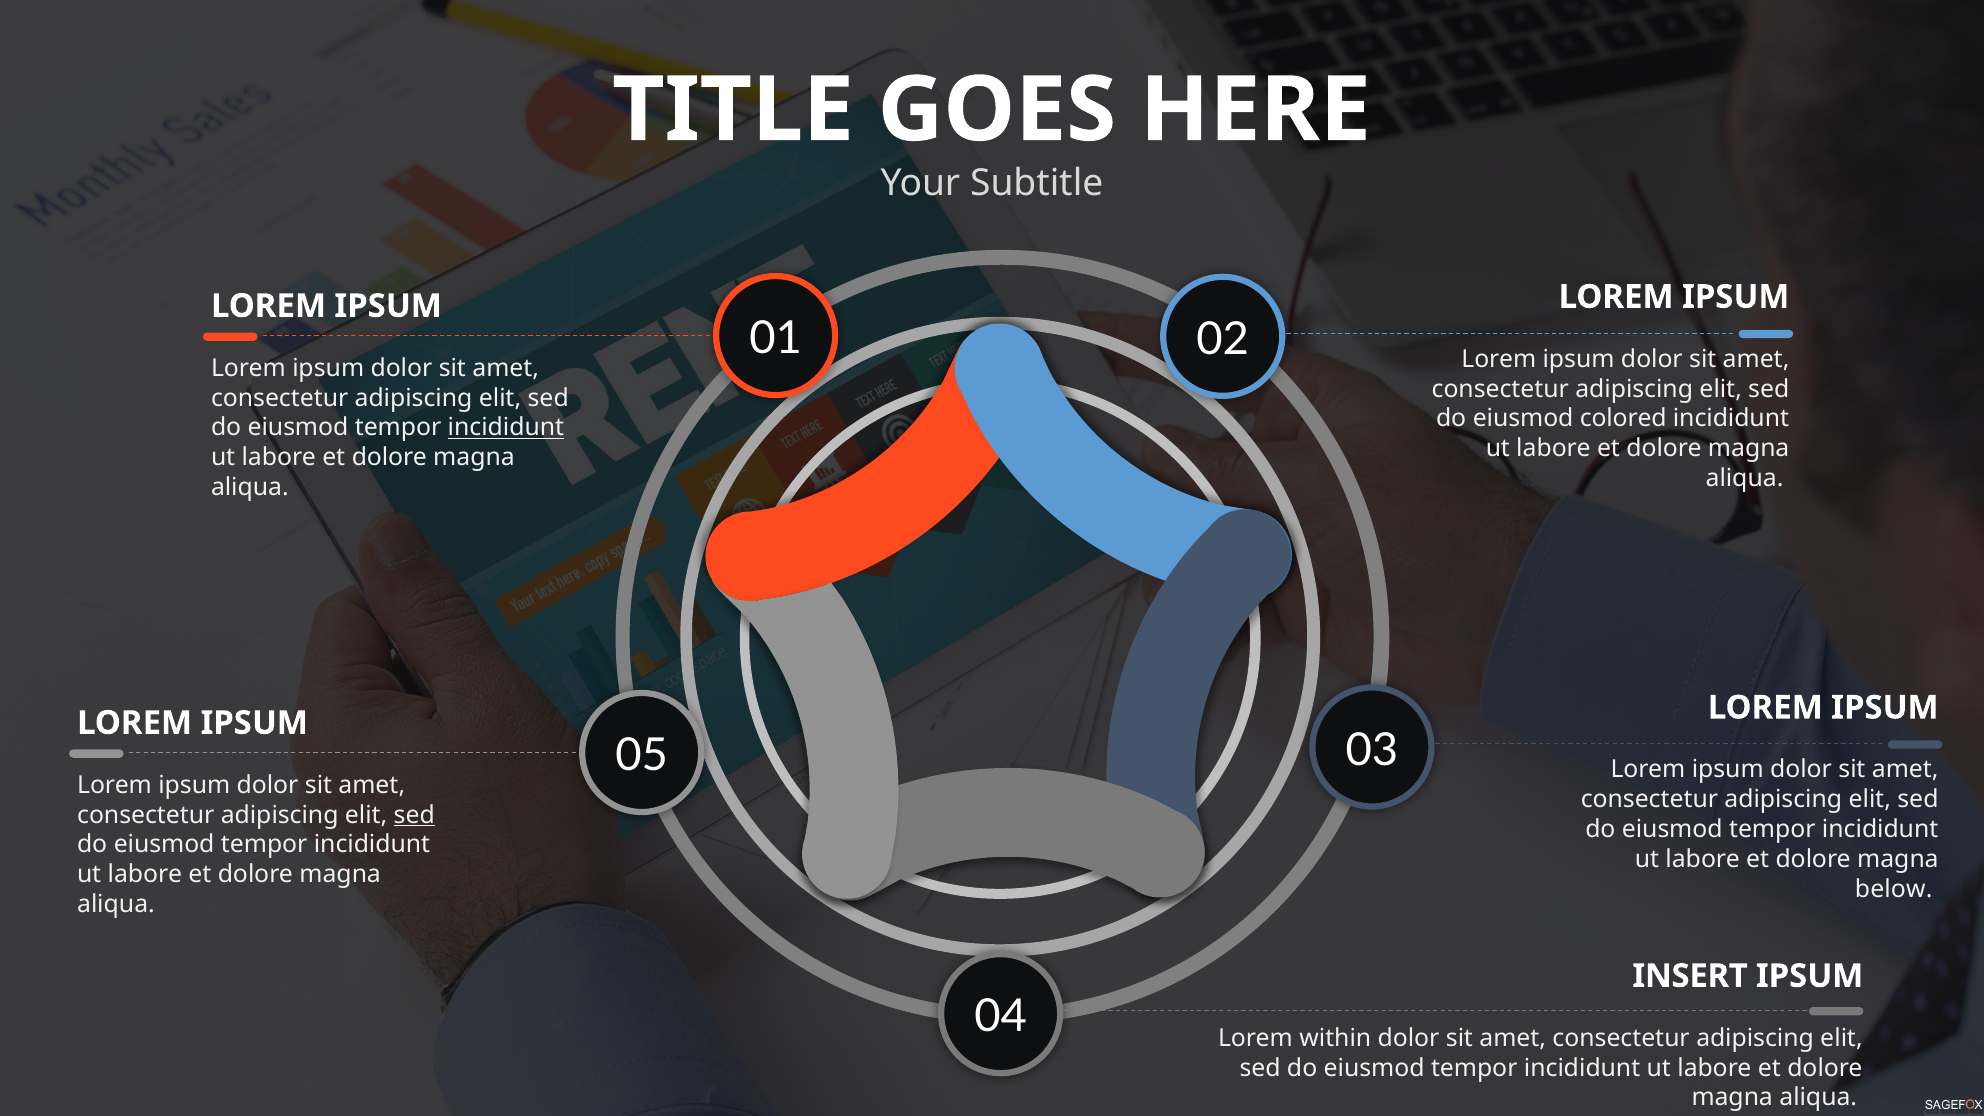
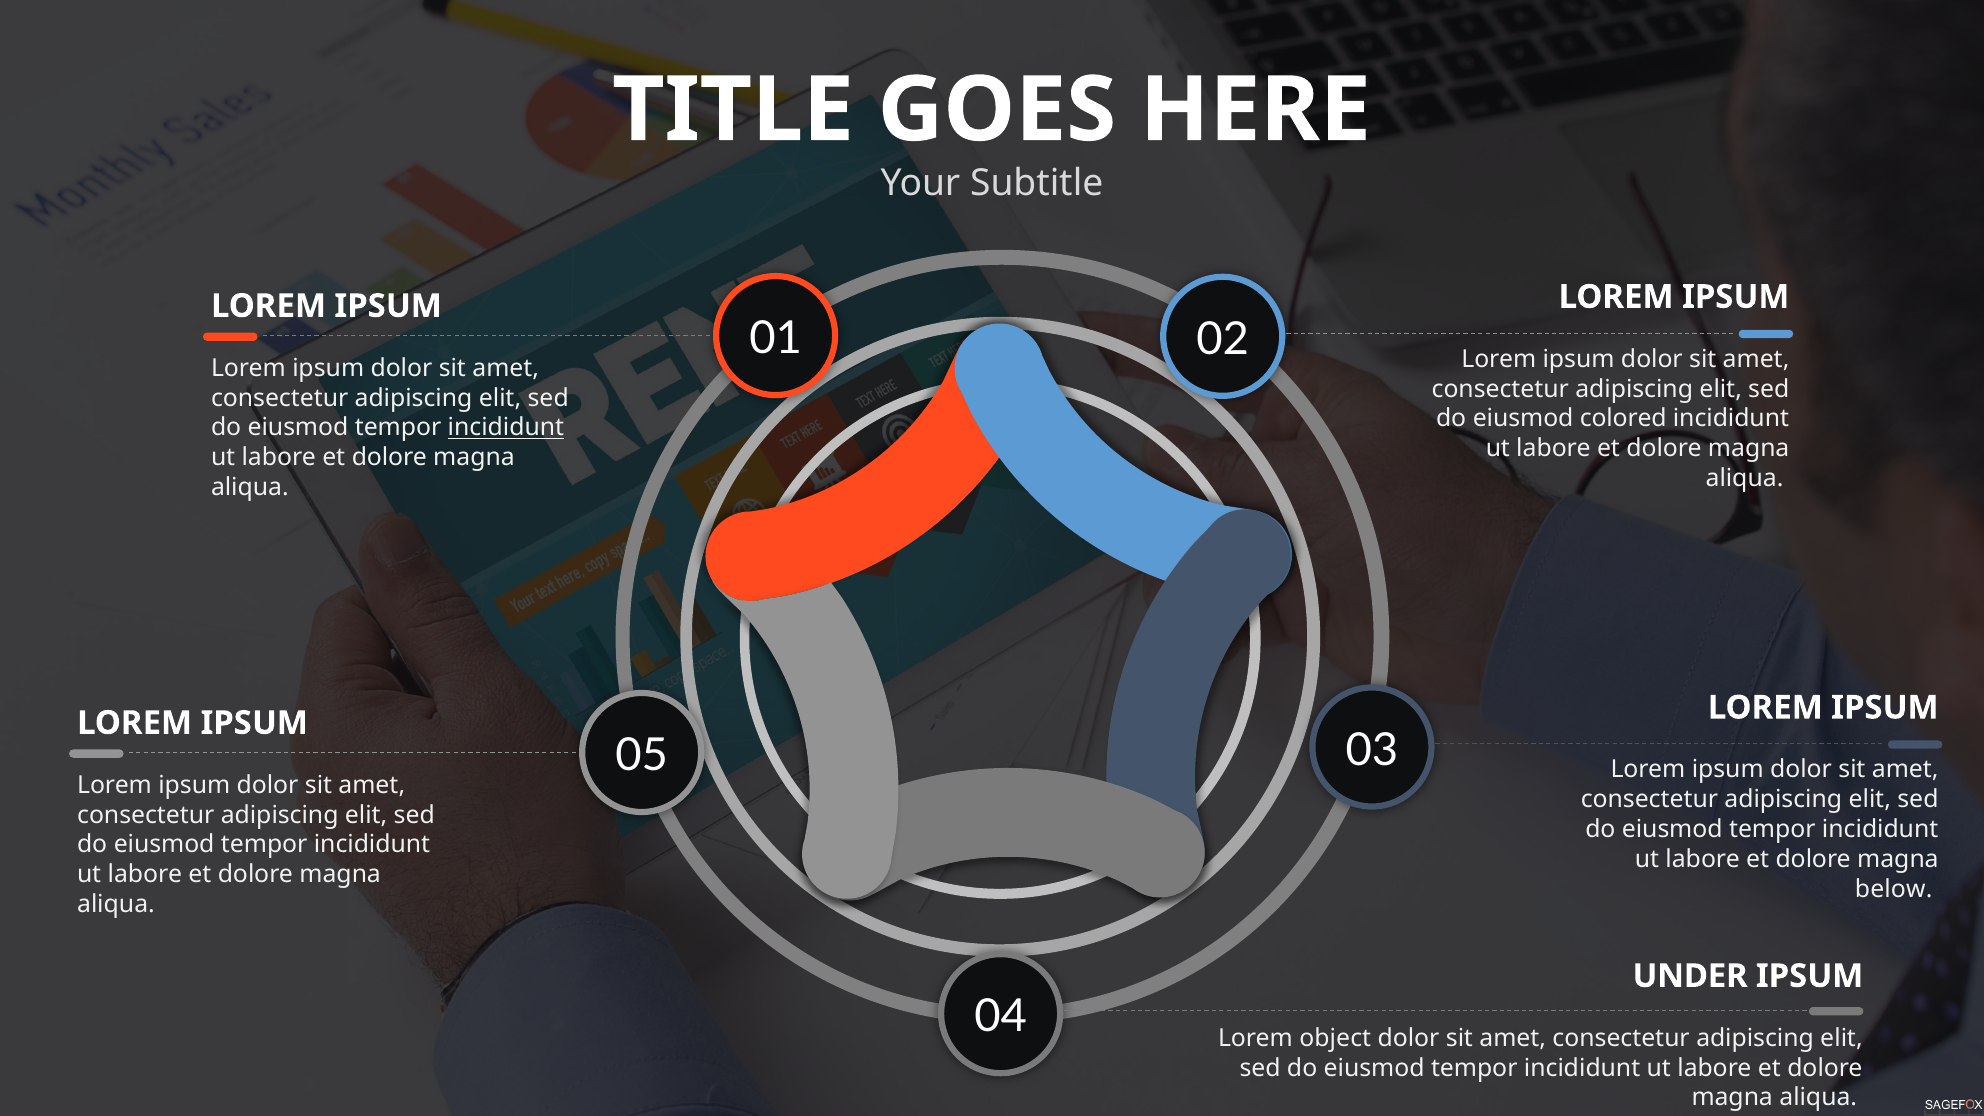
sed at (414, 815) underline: present -> none
INSERT: INSERT -> UNDER
within: within -> object
